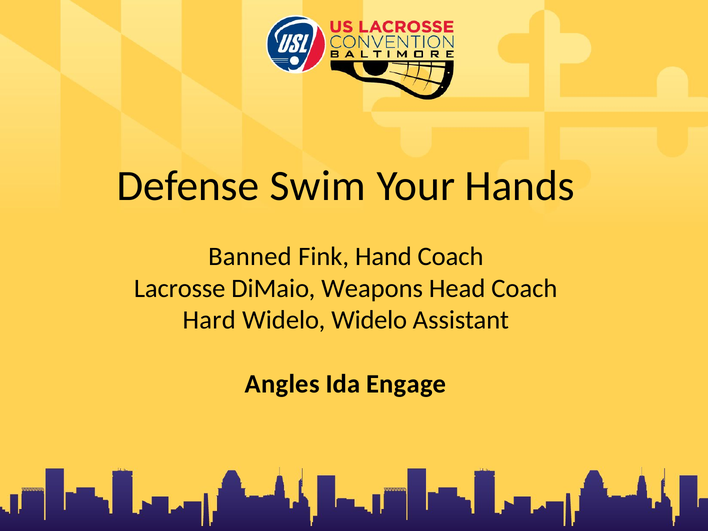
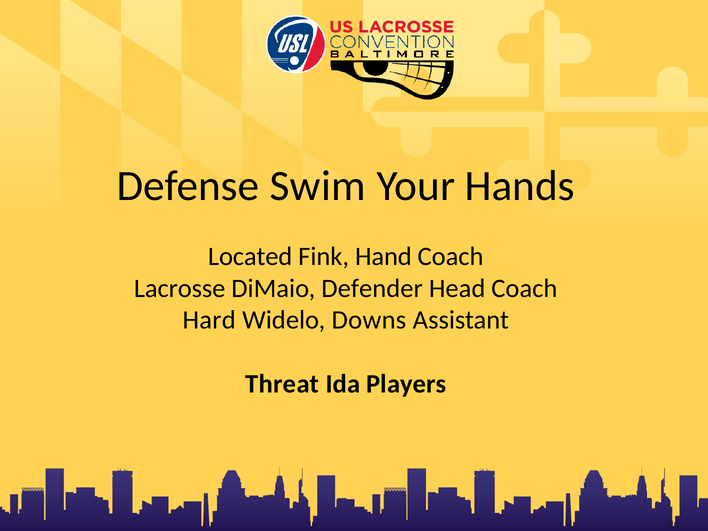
Banned: Banned -> Located
Weapons: Weapons -> Defender
Widelo Widelo: Widelo -> Downs
Angles: Angles -> Threat
Engage: Engage -> Players
